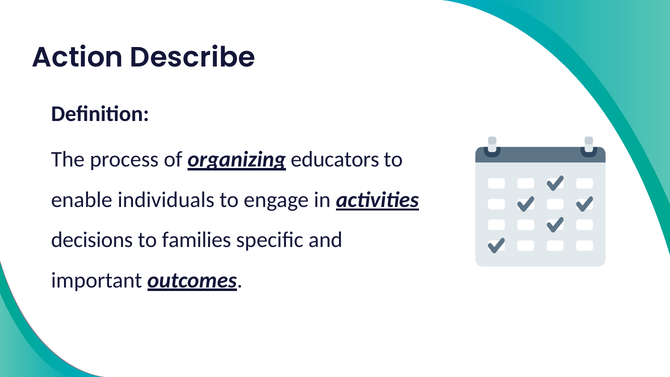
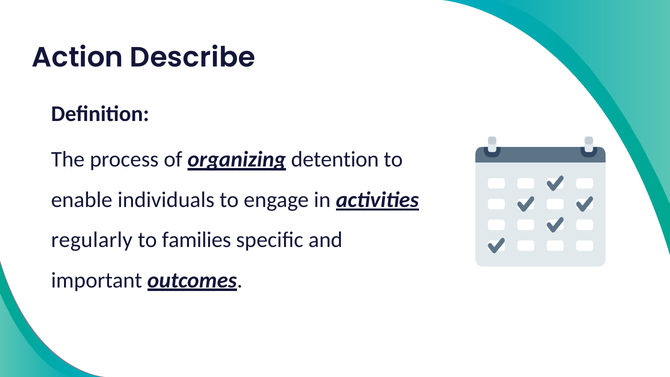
educators: educators -> detention
decisions: decisions -> regularly
